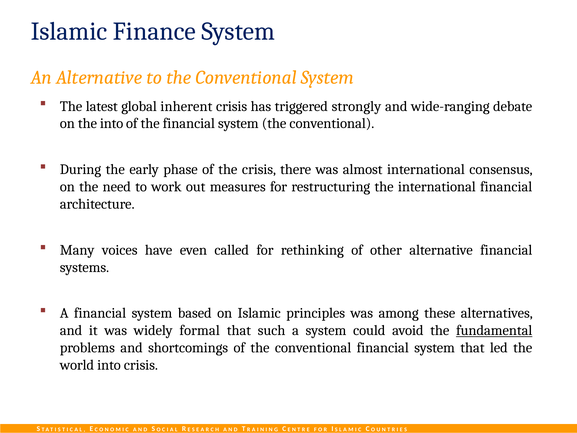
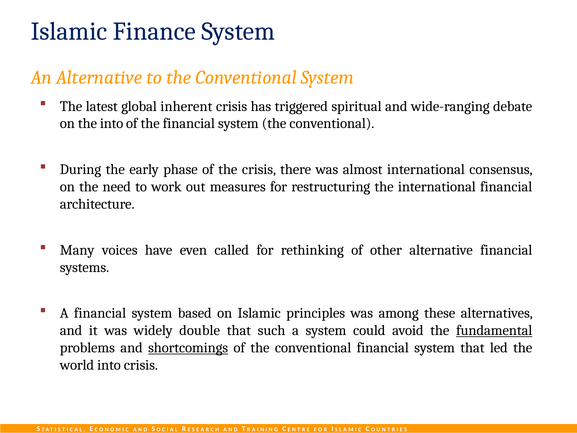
strongly: strongly -> spiritual
formal: formal -> double
shortcomings underline: none -> present
